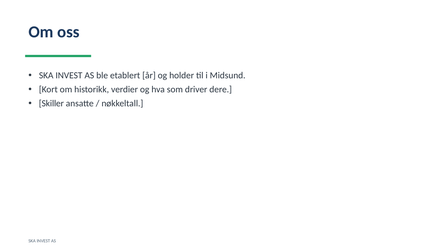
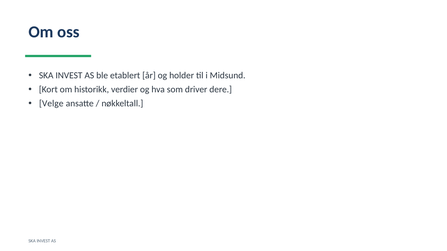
Skiller: Skiller -> Velge
